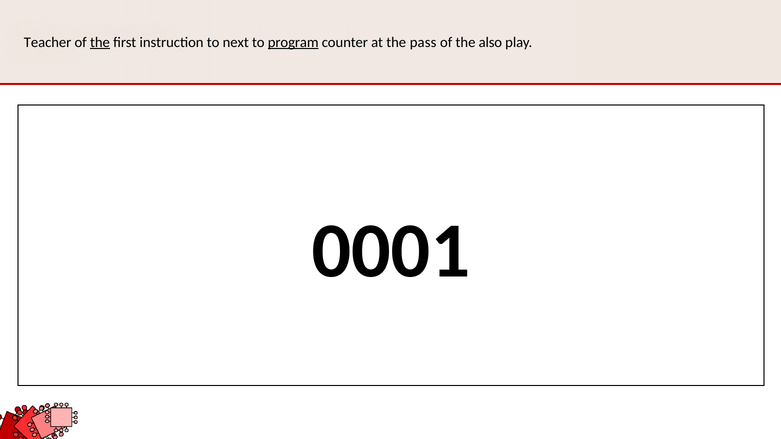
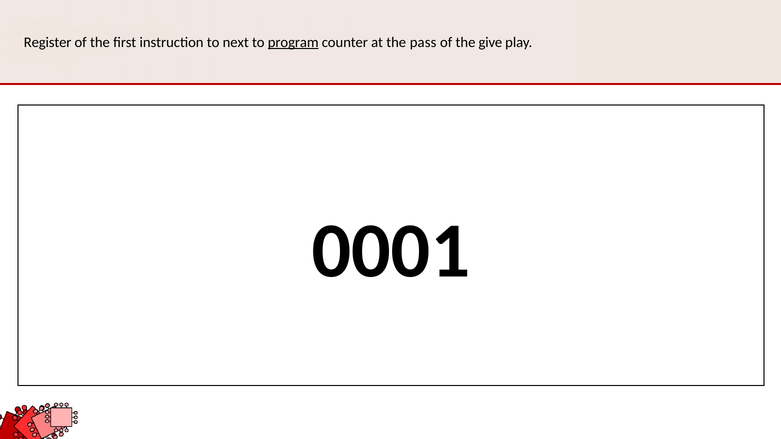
Teacher: Teacher -> Register
the at (100, 42) underline: present -> none
also: also -> give
